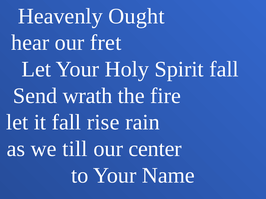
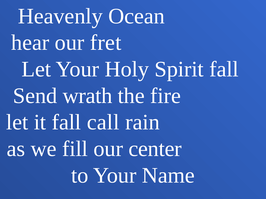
Ought: Ought -> Ocean
rise: rise -> call
till: till -> fill
